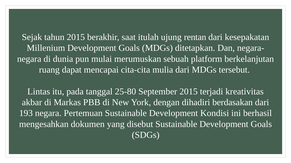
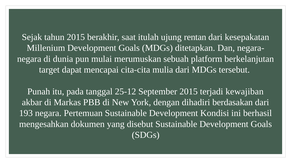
ruang: ruang -> target
Lintas: Lintas -> Punah
25-80: 25-80 -> 25-12
kreativitas: kreativitas -> kewajiban
